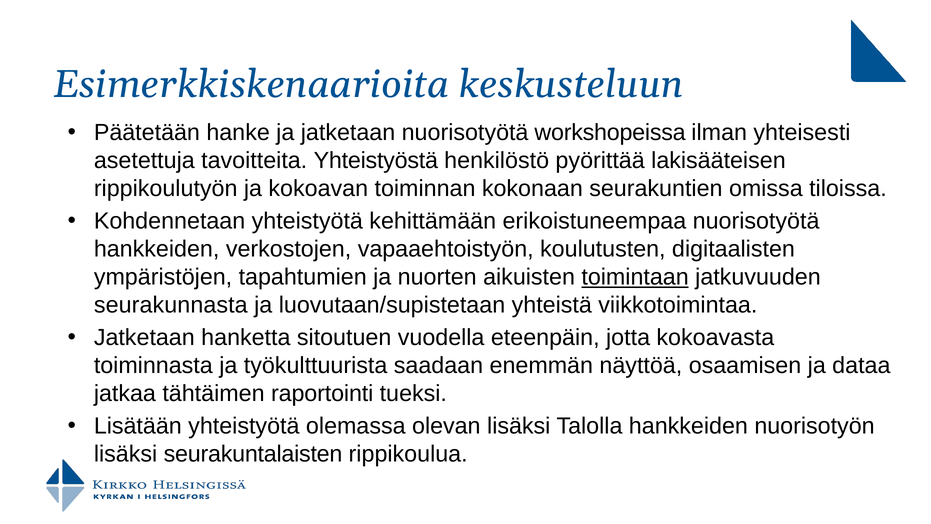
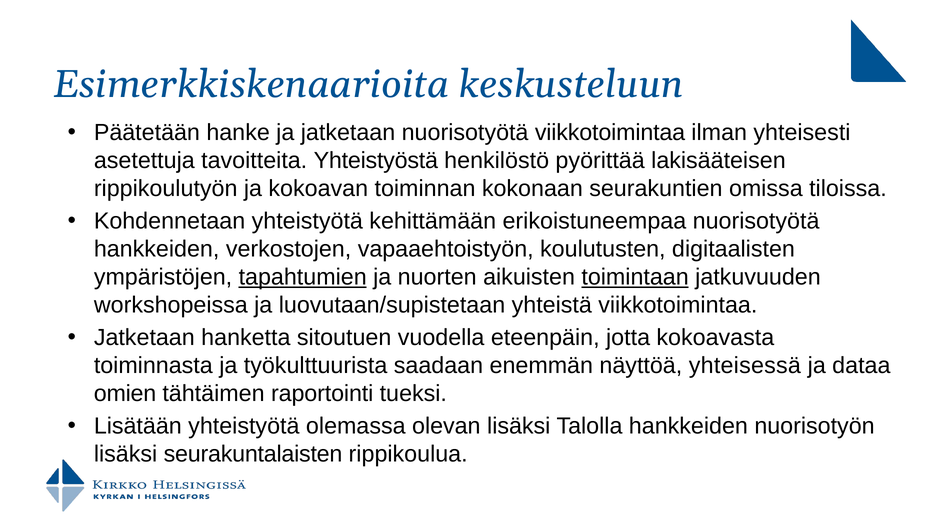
nuorisotyötä workshopeissa: workshopeissa -> viikkotoimintaa
tapahtumien underline: none -> present
seurakunnasta: seurakunnasta -> workshopeissa
osaamisen: osaamisen -> yhteisessä
jatkaa: jatkaa -> omien
